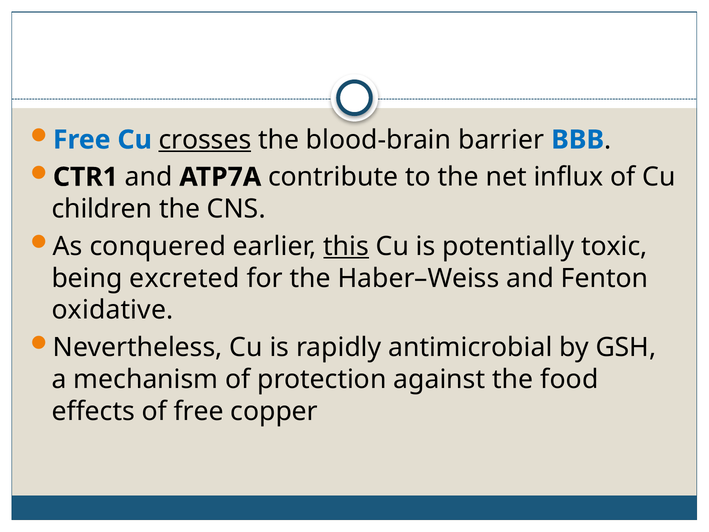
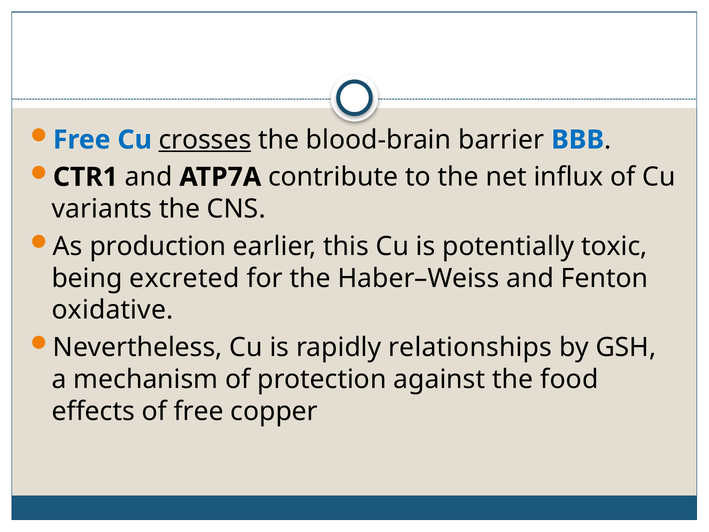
children: children -> variants
conquered: conquered -> production
this underline: present -> none
antimicrobial: antimicrobial -> relationships
